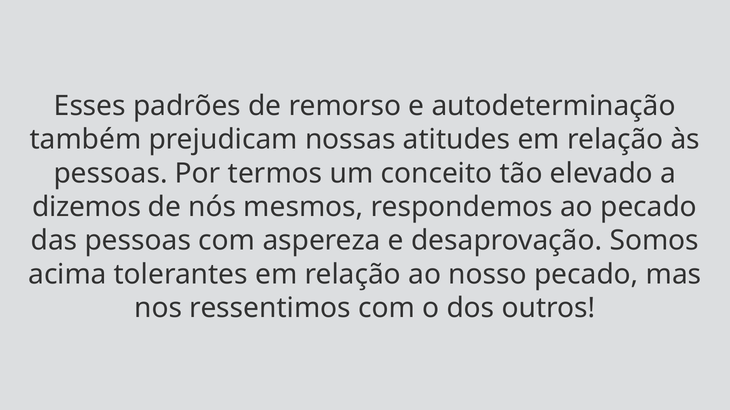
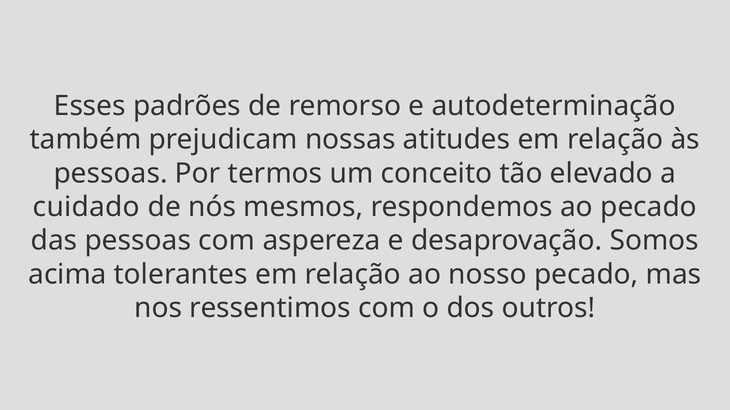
dizemos: dizemos -> cuidado
